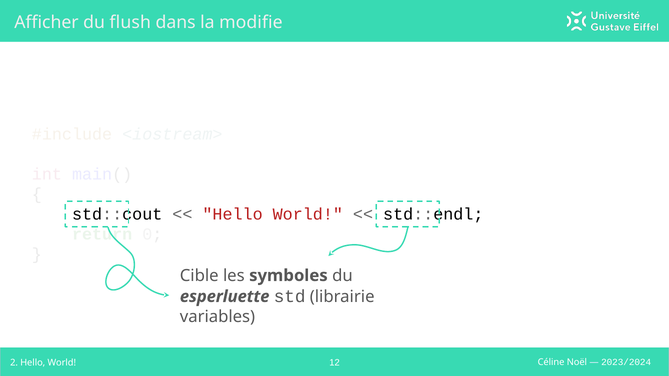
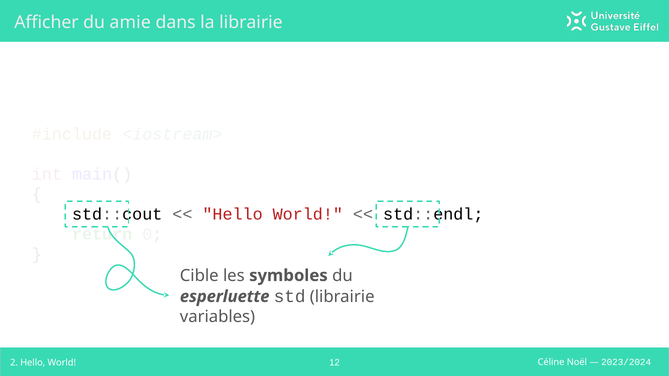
flush: flush -> amie
la modifie: modifie -> librairie
